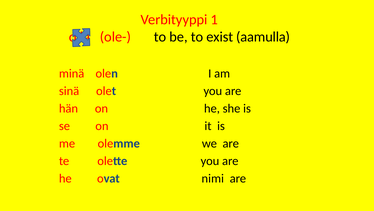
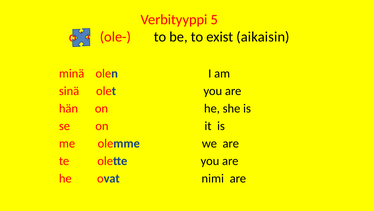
1: 1 -> 5
aamulla: aamulla -> aikaisin
